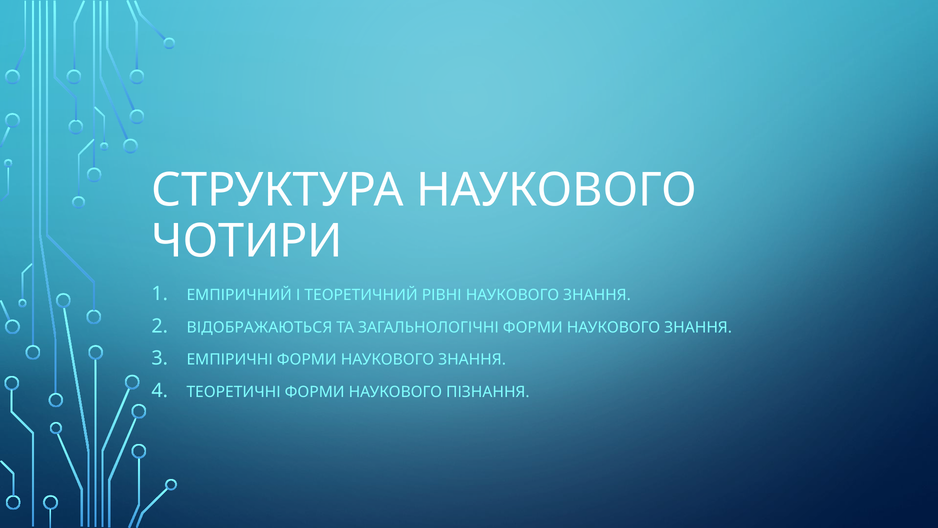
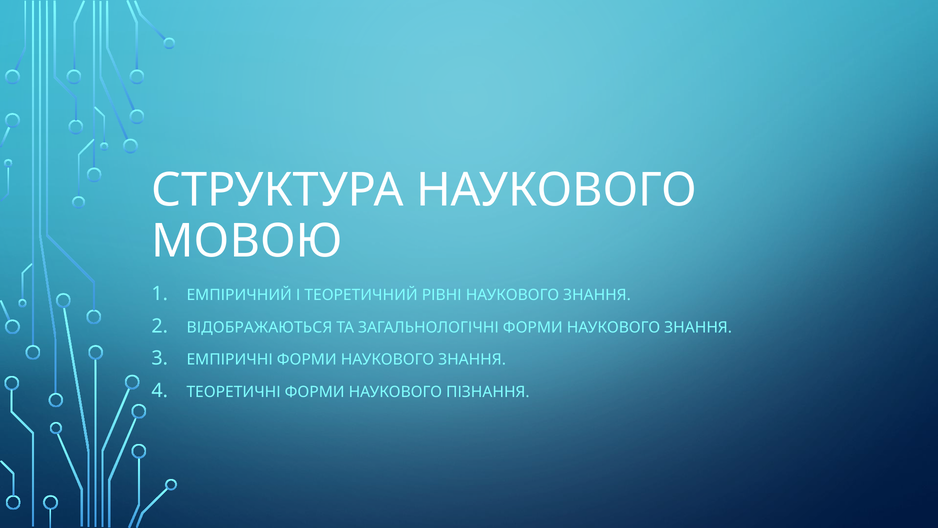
ЧОТИРИ: ЧОТИРИ -> МОВОЮ
